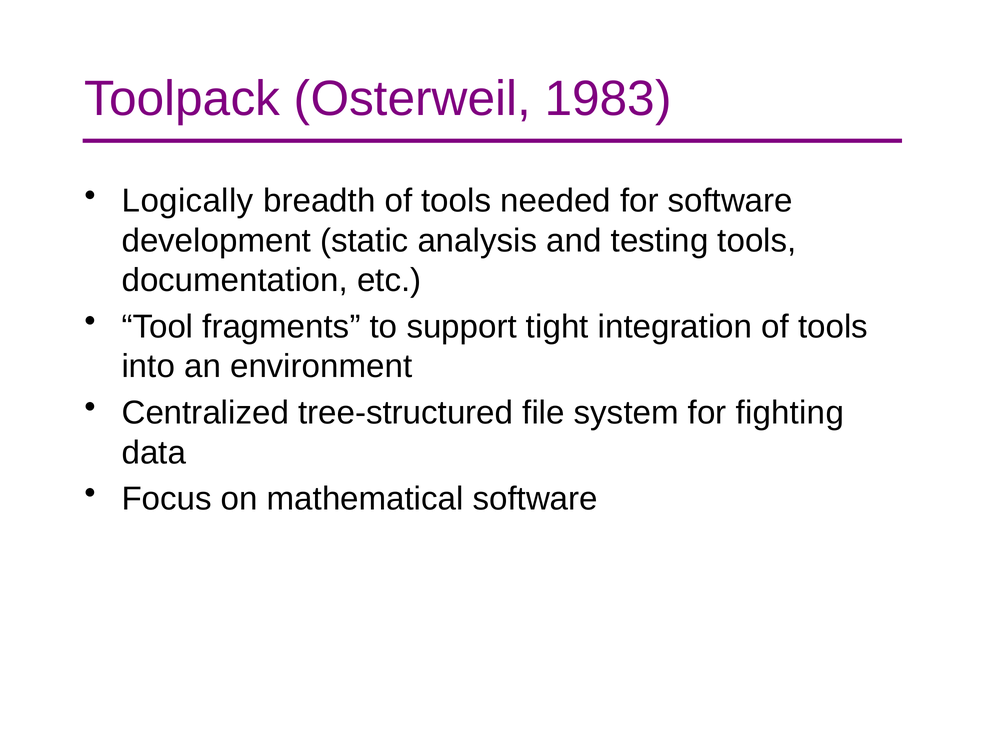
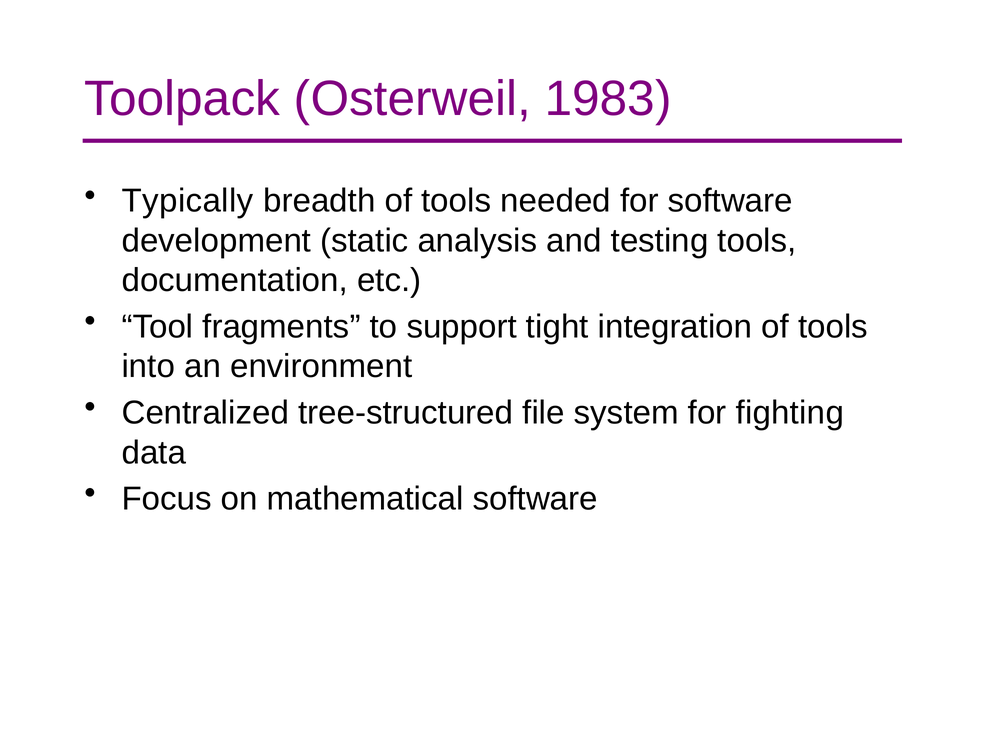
Logically: Logically -> Typically
